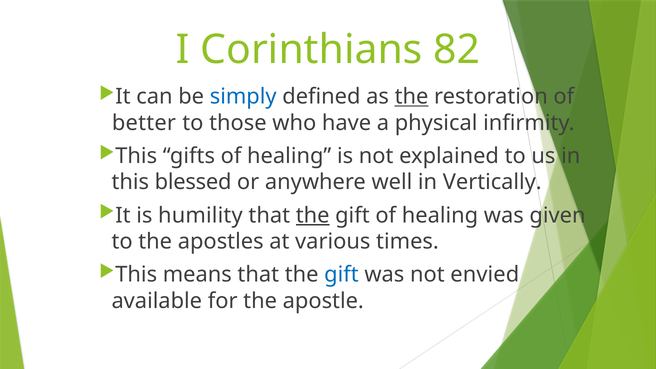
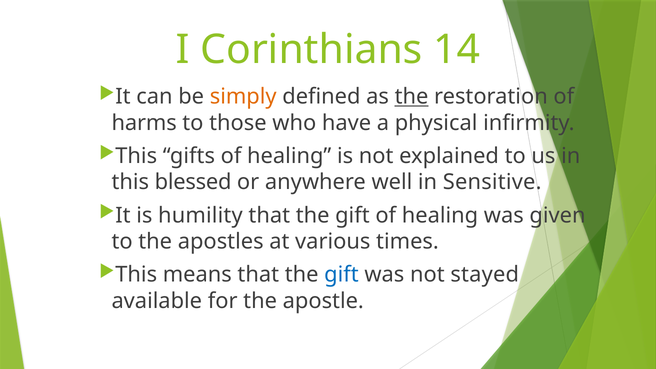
82: 82 -> 14
simply colour: blue -> orange
better: better -> harms
Vertically: Vertically -> Sensitive
the at (313, 215) underline: present -> none
envied: envied -> stayed
